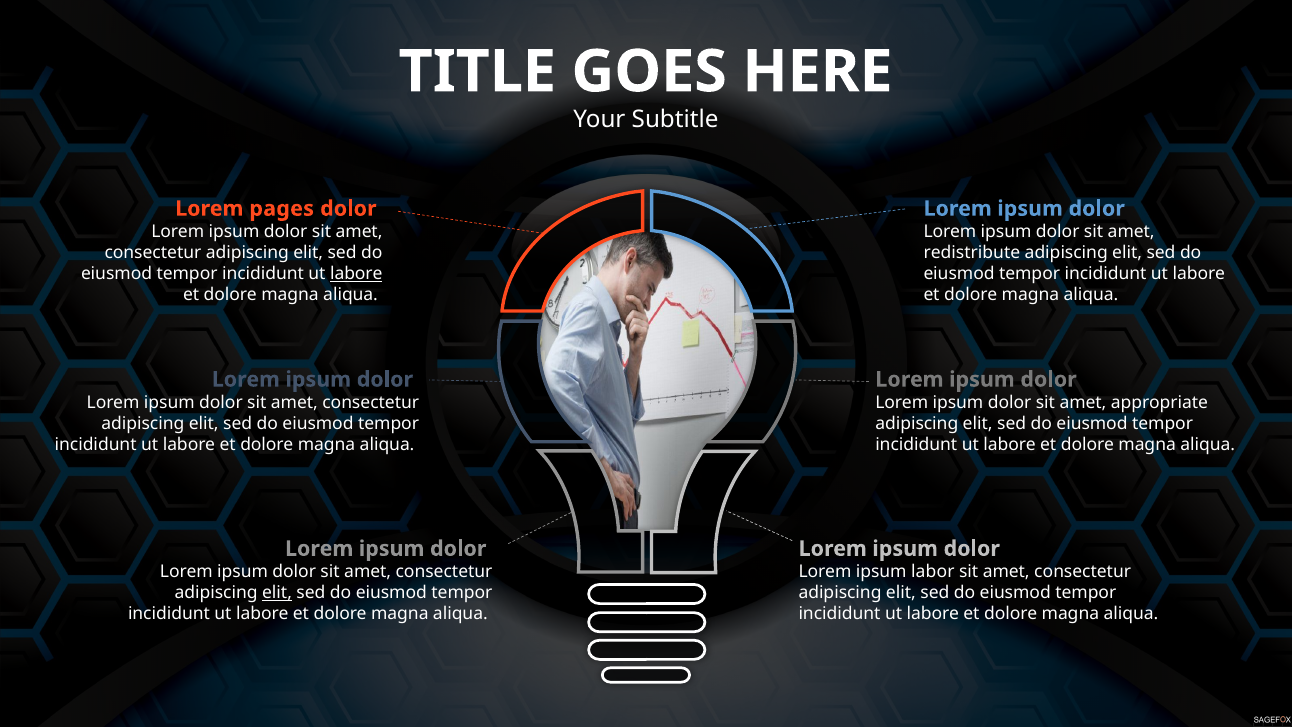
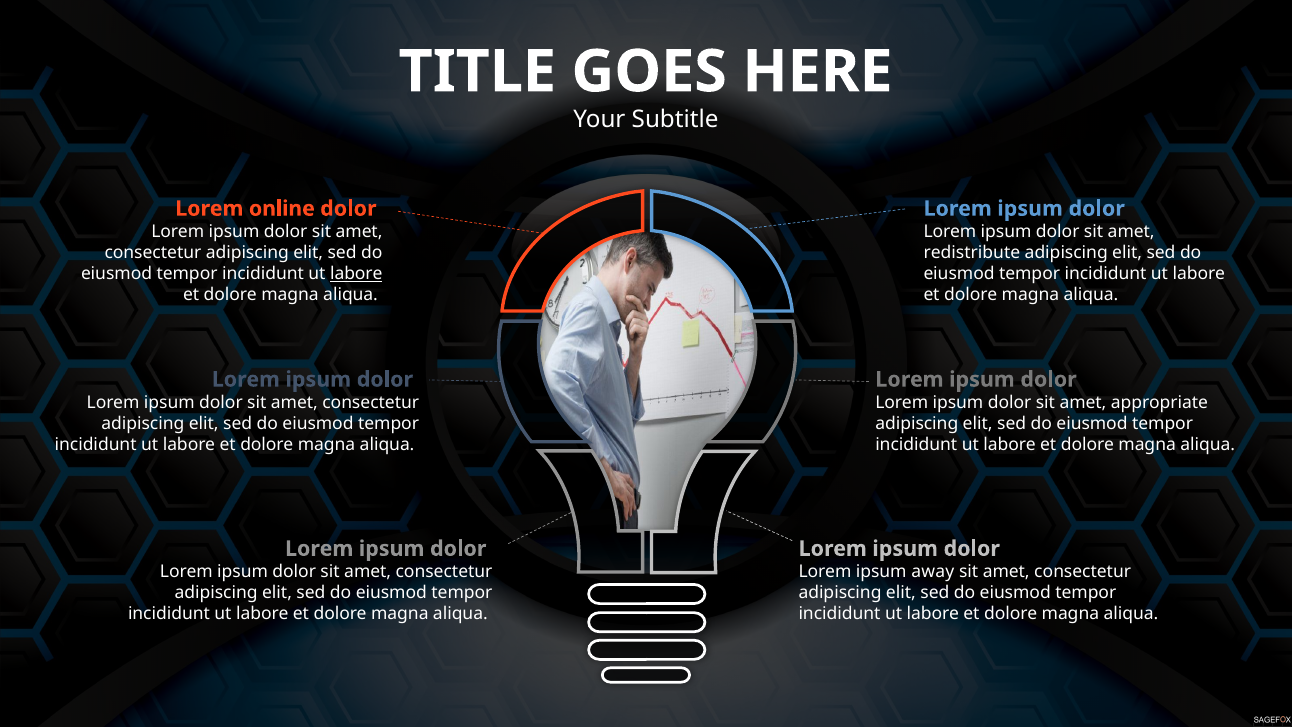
pages: pages -> online
labor: labor -> away
elit at (277, 593) underline: present -> none
